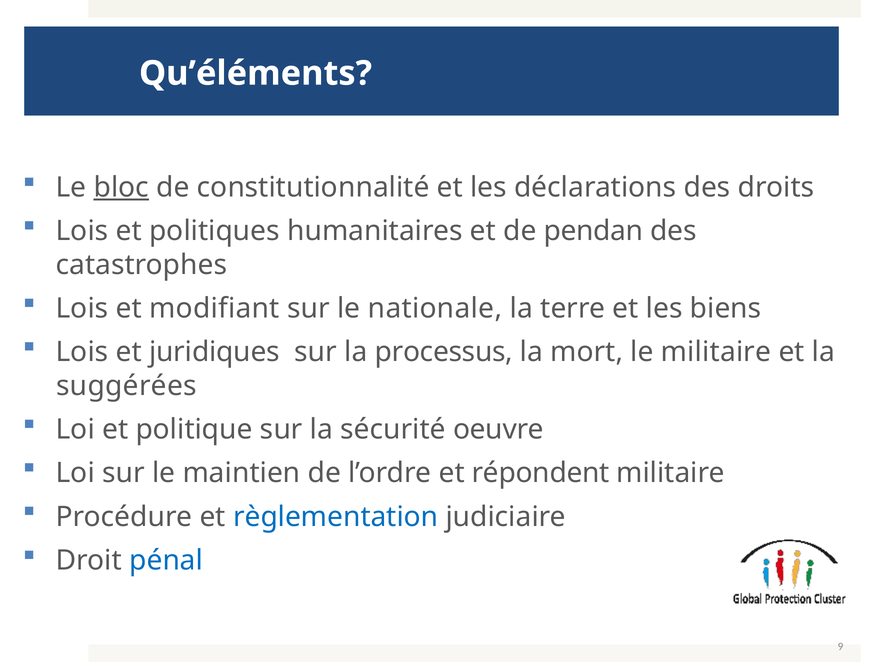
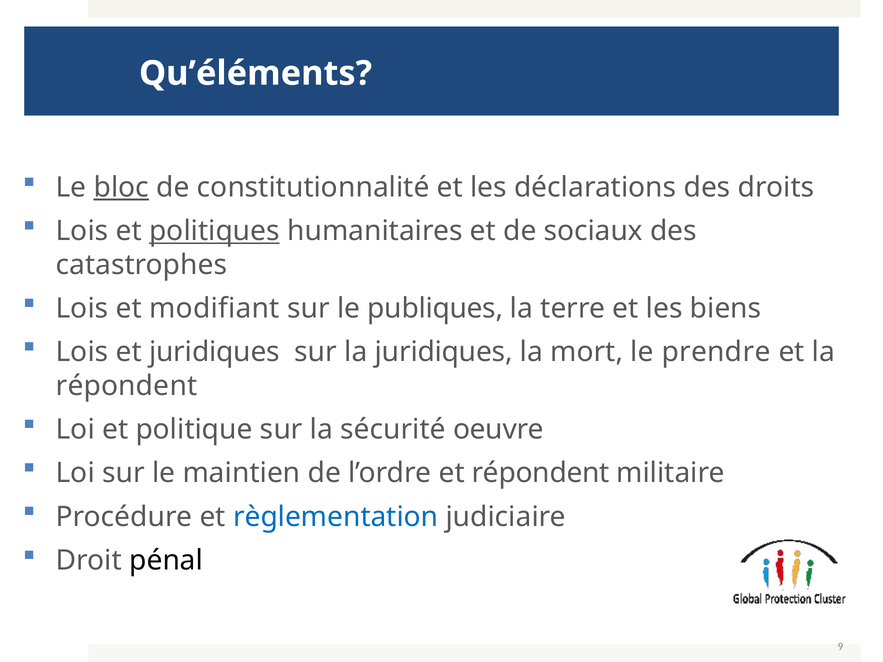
politiques underline: none -> present
pendan: pendan -> sociaux
nationale: nationale -> publiques
la processus: processus -> juridiques
le militaire: militaire -> prendre
suggérées at (126, 386): suggérées -> répondent
pénal colour: blue -> black
